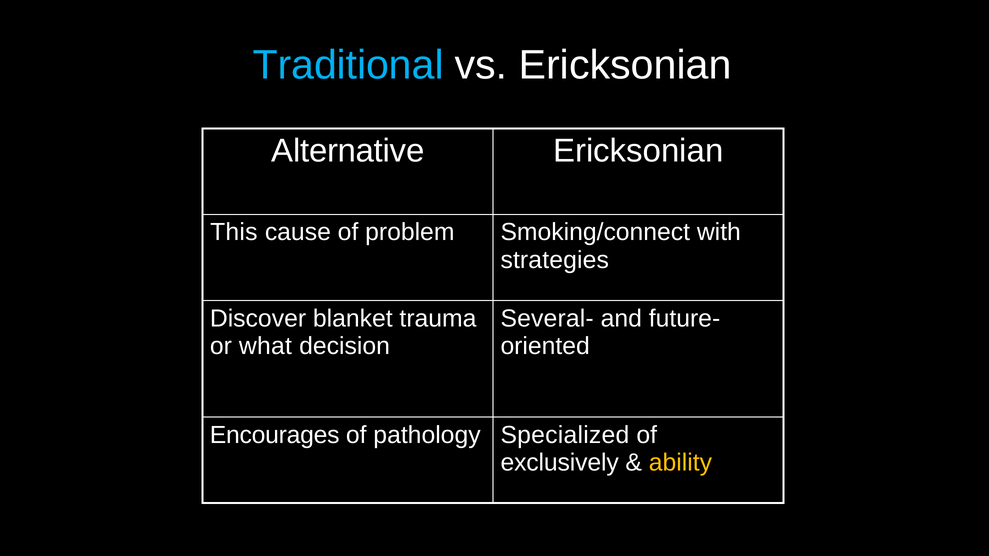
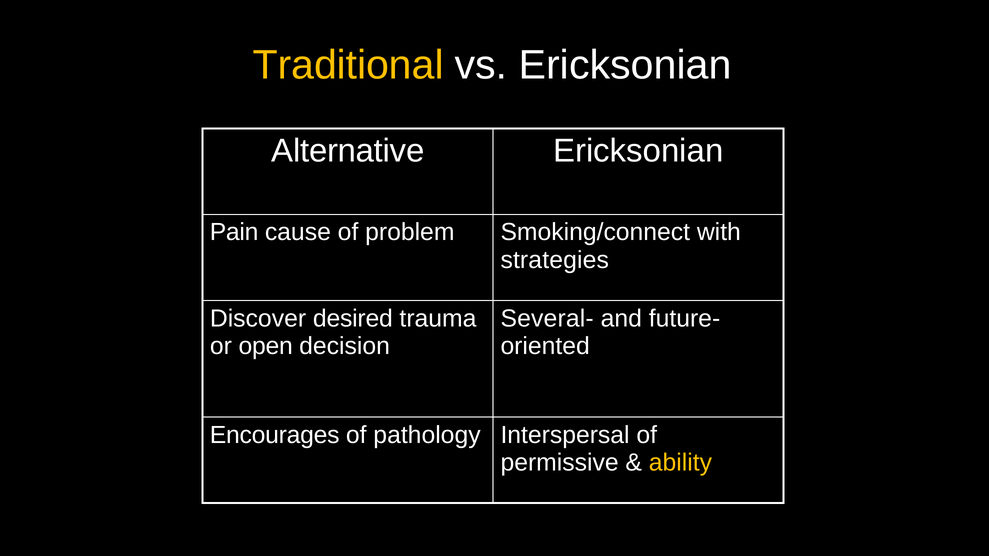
Traditional colour: light blue -> yellow
This: This -> Pain
blanket: blanket -> desired
what: what -> open
Specialized: Specialized -> Interspersal
exclusively: exclusively -> permissive
